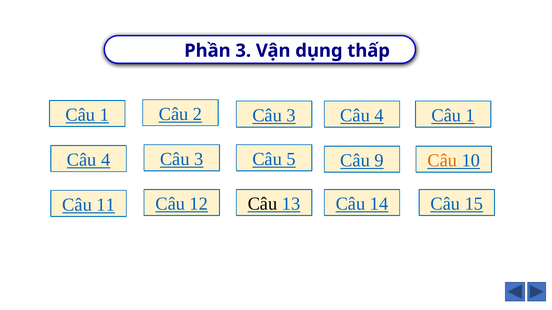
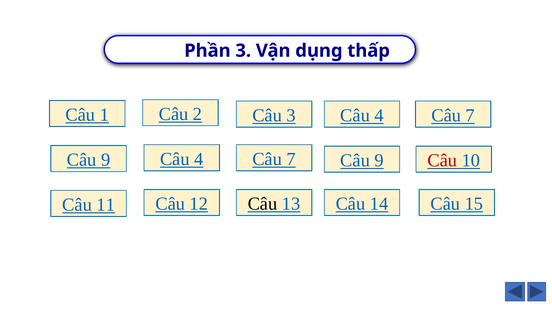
1 at (470, 116): 1 -> 7
3 at (199, 159): 3 -> 4
5 at (291, 159): 5 -> 7
Câu at (442, 161) colour: orange -> red
4 at (106, 160): 4 -> 9
